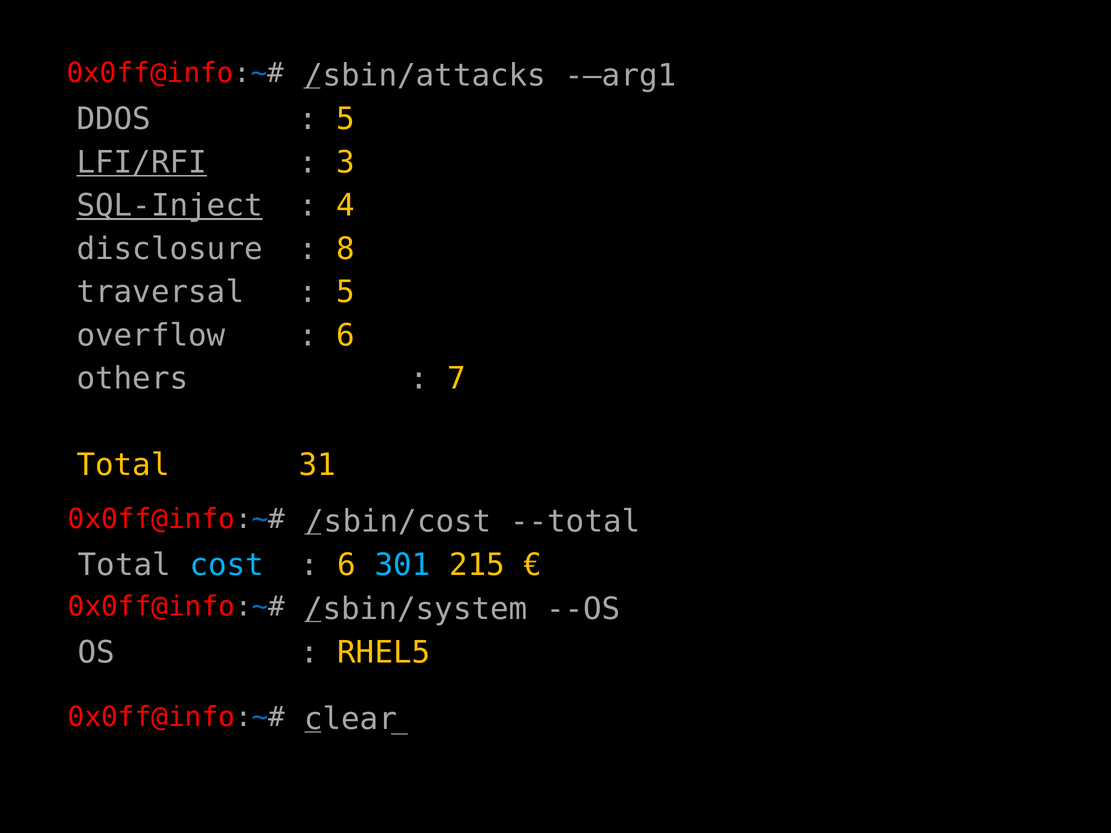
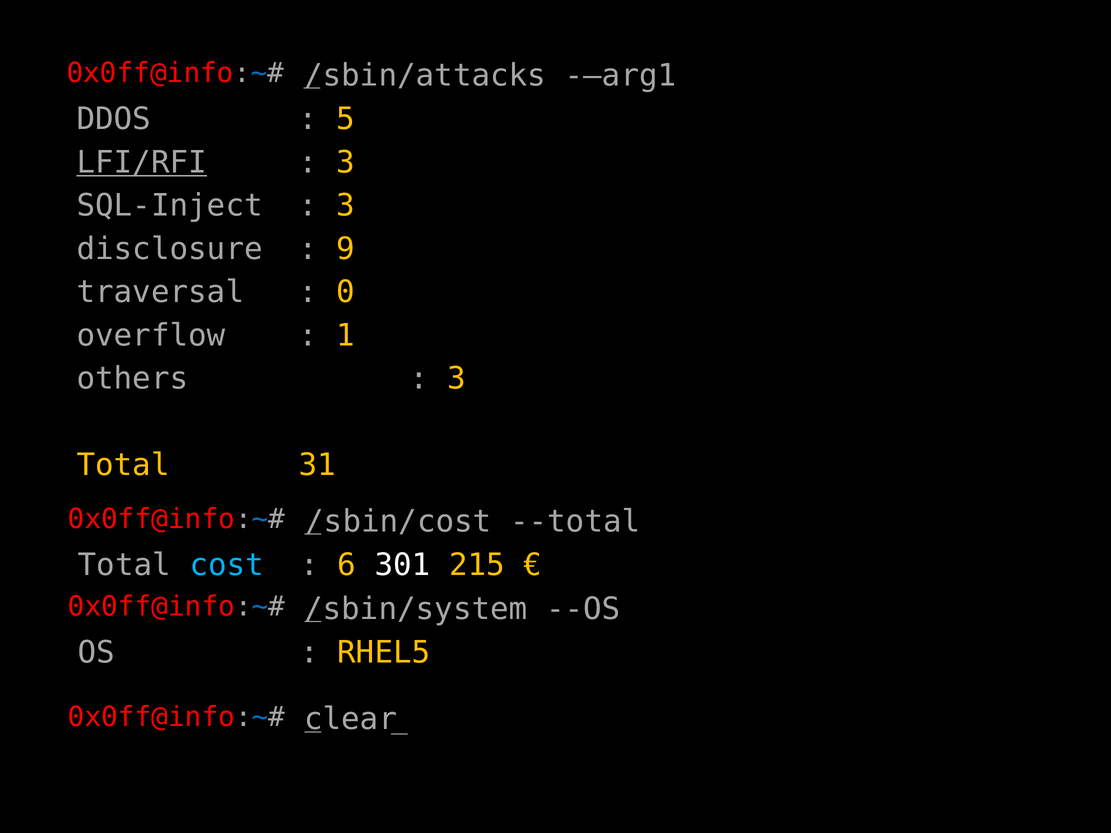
SQL-Inject underline: present -> none
4 at (345, 206): 4 -> 3
8: 8 -> 9
5 at (345, 292): 5 -> 0
6 at (345, 335): 6 -> 1
7 at (456, 379): 7 -> 3
301 colour: light blue -> white
